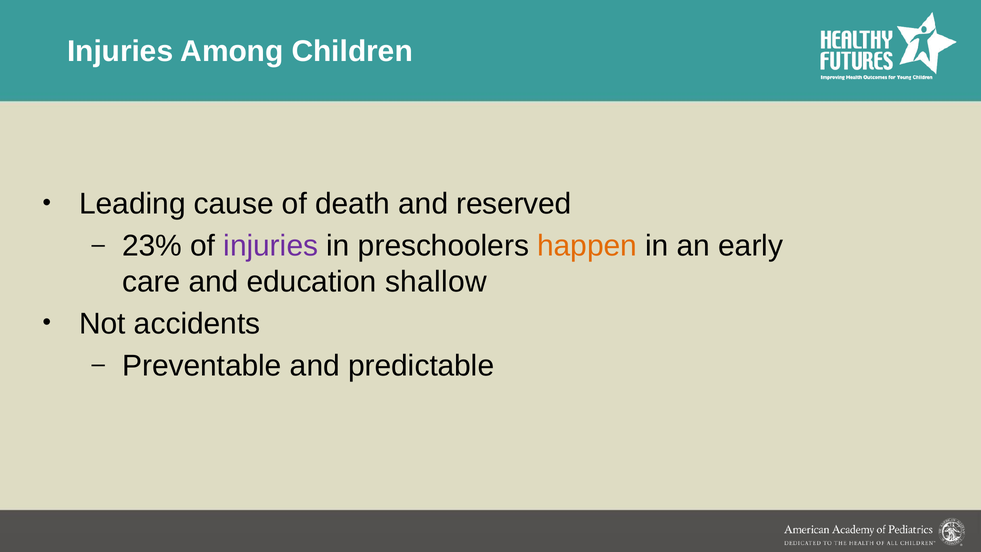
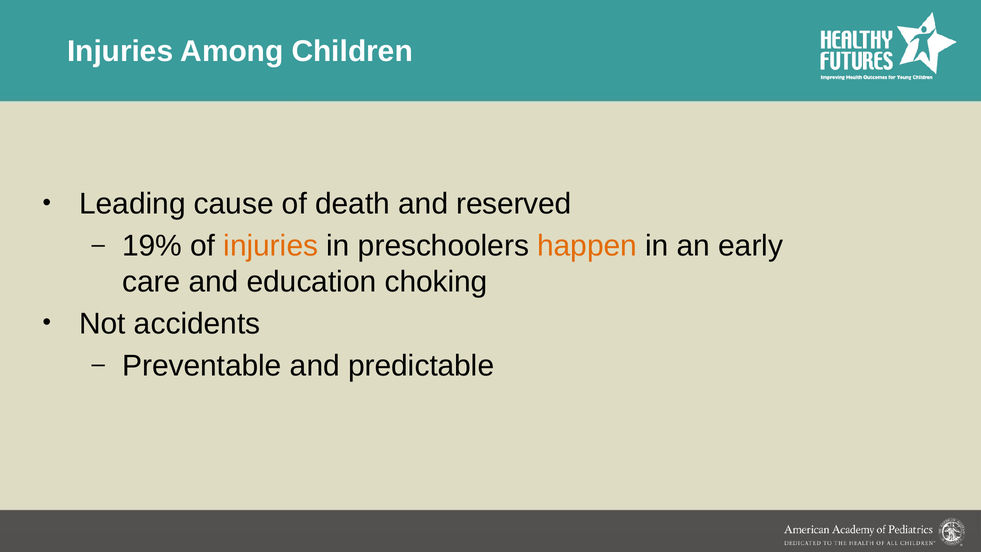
23%: 23% -> 19%
injuries at (271, 246) colour: purple -> orange
shallow: shallow -> choking
